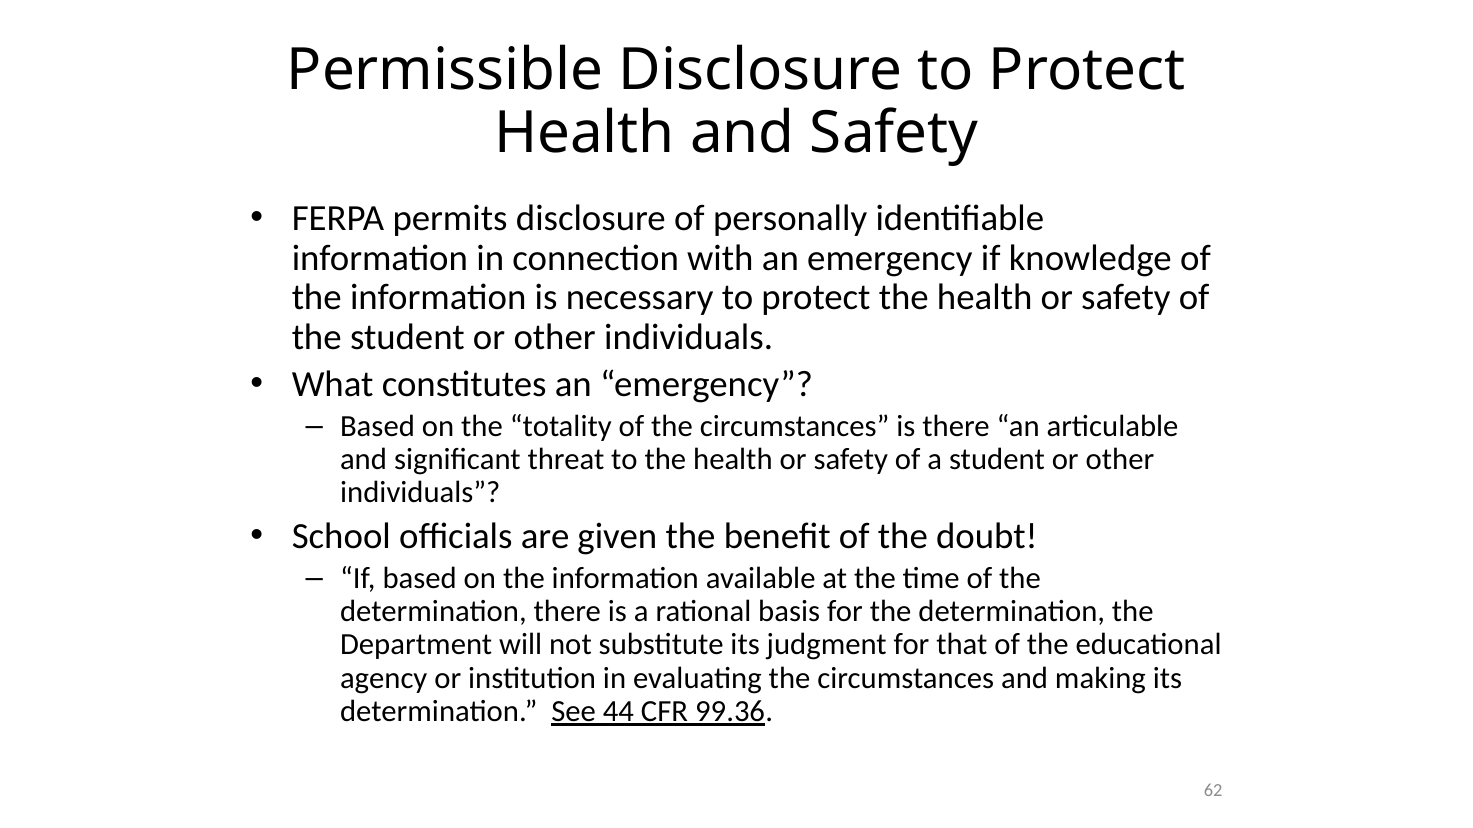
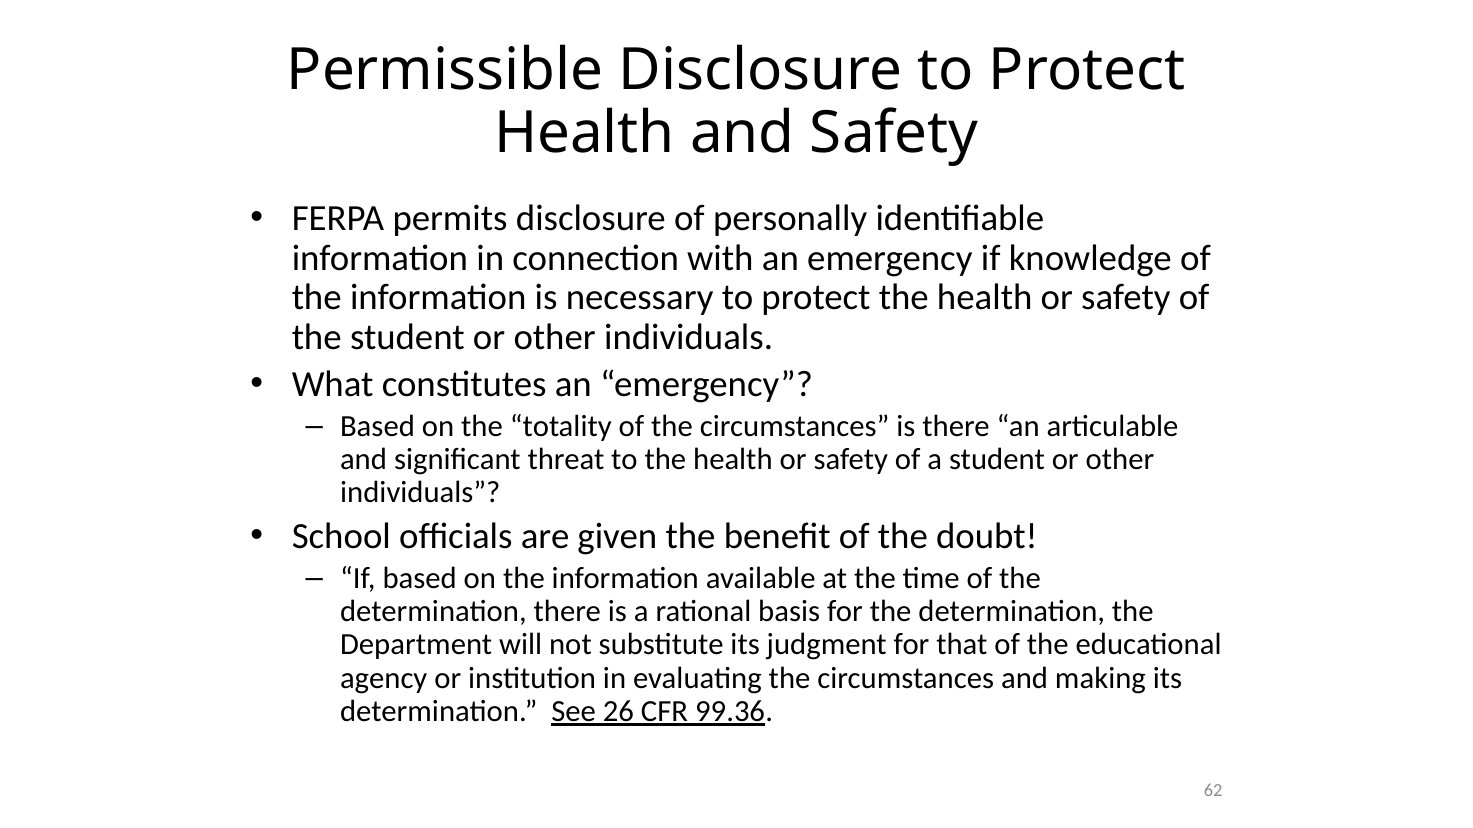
44: 44 -> 26
